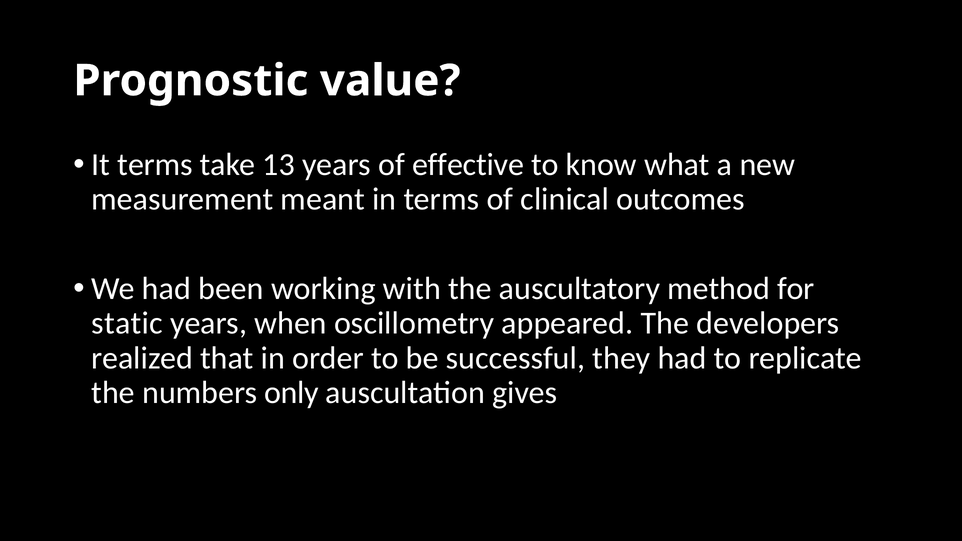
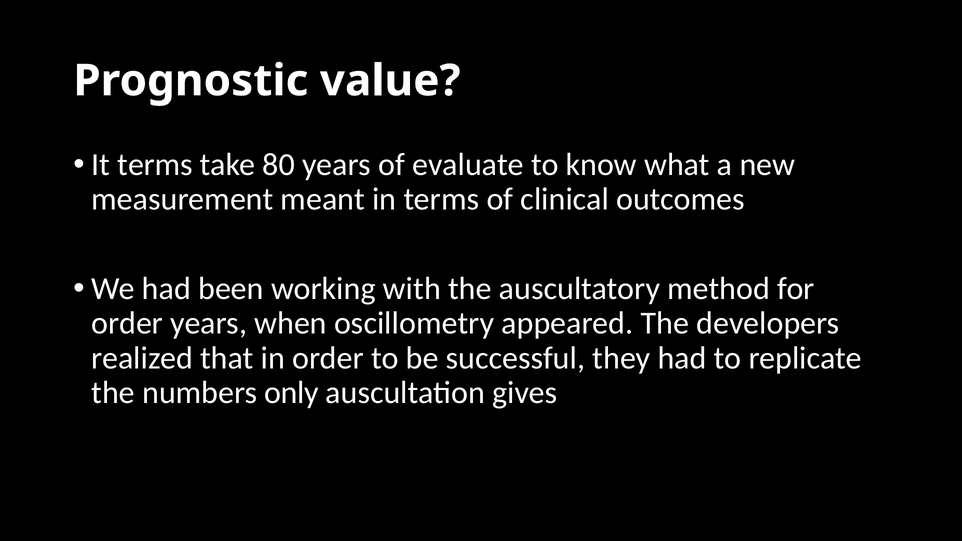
13: 13 -> 80
effective: effective -> evaluate
static at (127, 323): static -> order
